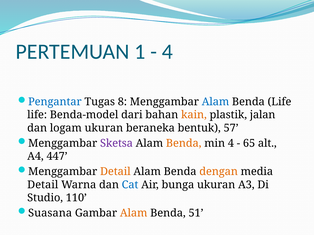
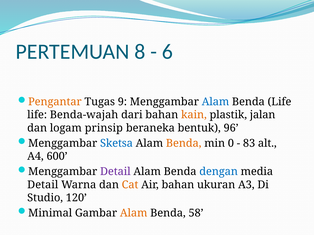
1: 1 -> 8
4 at (167, 52): 4 -> 6
Pengantar colour: blue -> orange
8: 8 -> 9
Benda-model: Benda-model -> Benda-wajah
logam ukuran: ukuran -> prinsip
57: 57 -> 96
Sketsa colour: purple -> blue
min 4: 4 -> 0
65: 65 -> 83
447: 447 -> 600
Detail at (115, 172) colour: orange -> purple
dengan colour: orange -> blue
Cat colour: blue -> orange
Air bunga: bunga -> bahan
110: 110 -> 120
Suasana: Suasana -> Minimal
51: 51 -> 58
